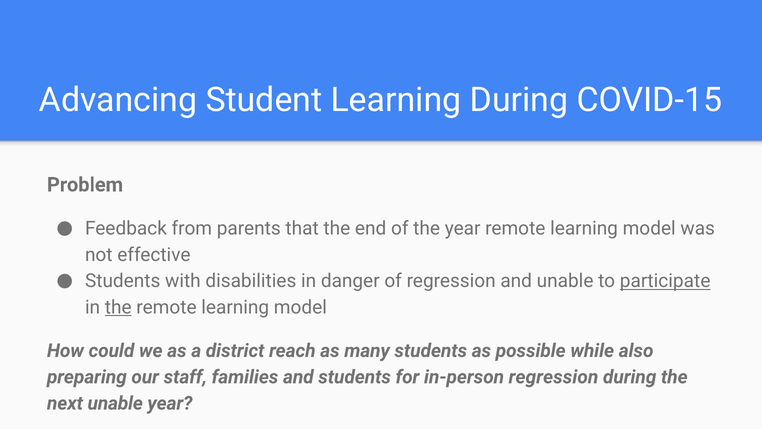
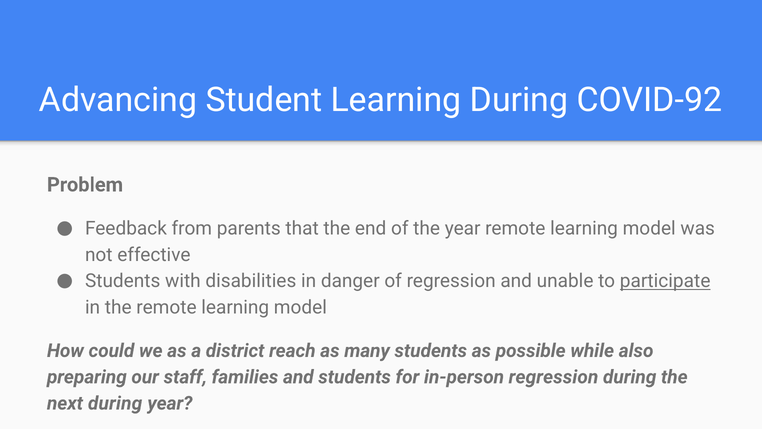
COVID-15: COVID-15 -> COVID-92
the at (118, 307) underline: present -> none
next unable: unable -> during
